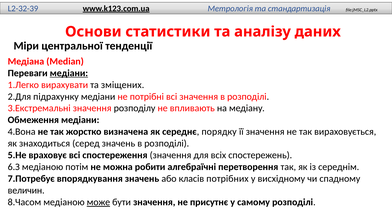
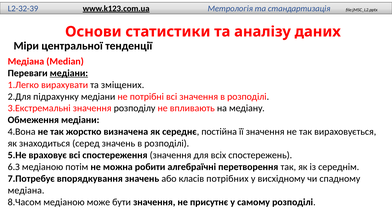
порядку: порядку -> постійна
величин at (26, 191): величин -> медіана
може underline: present -> none
